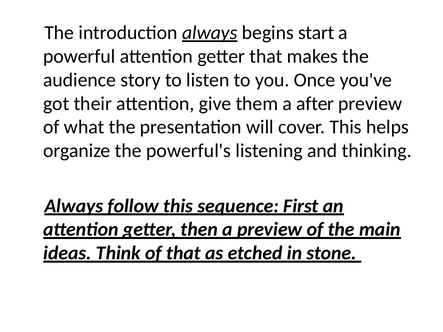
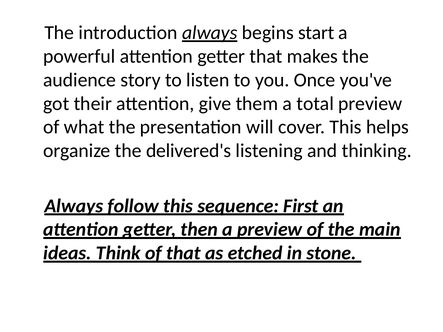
after: after -> total
powerful's: powerful's -> delivered's
